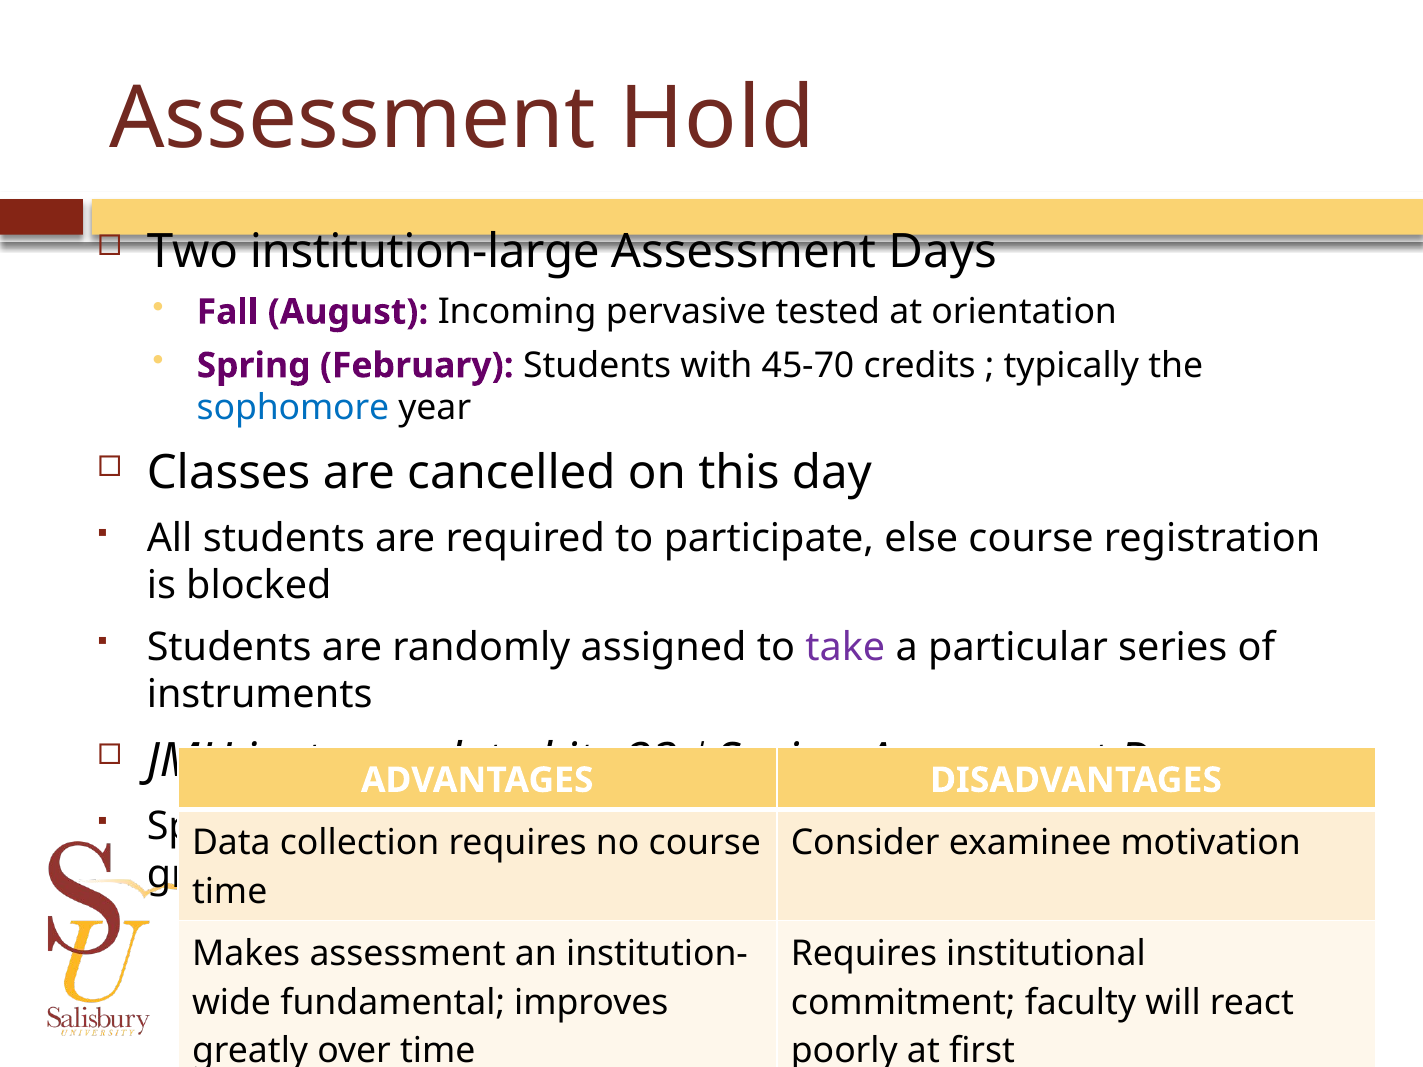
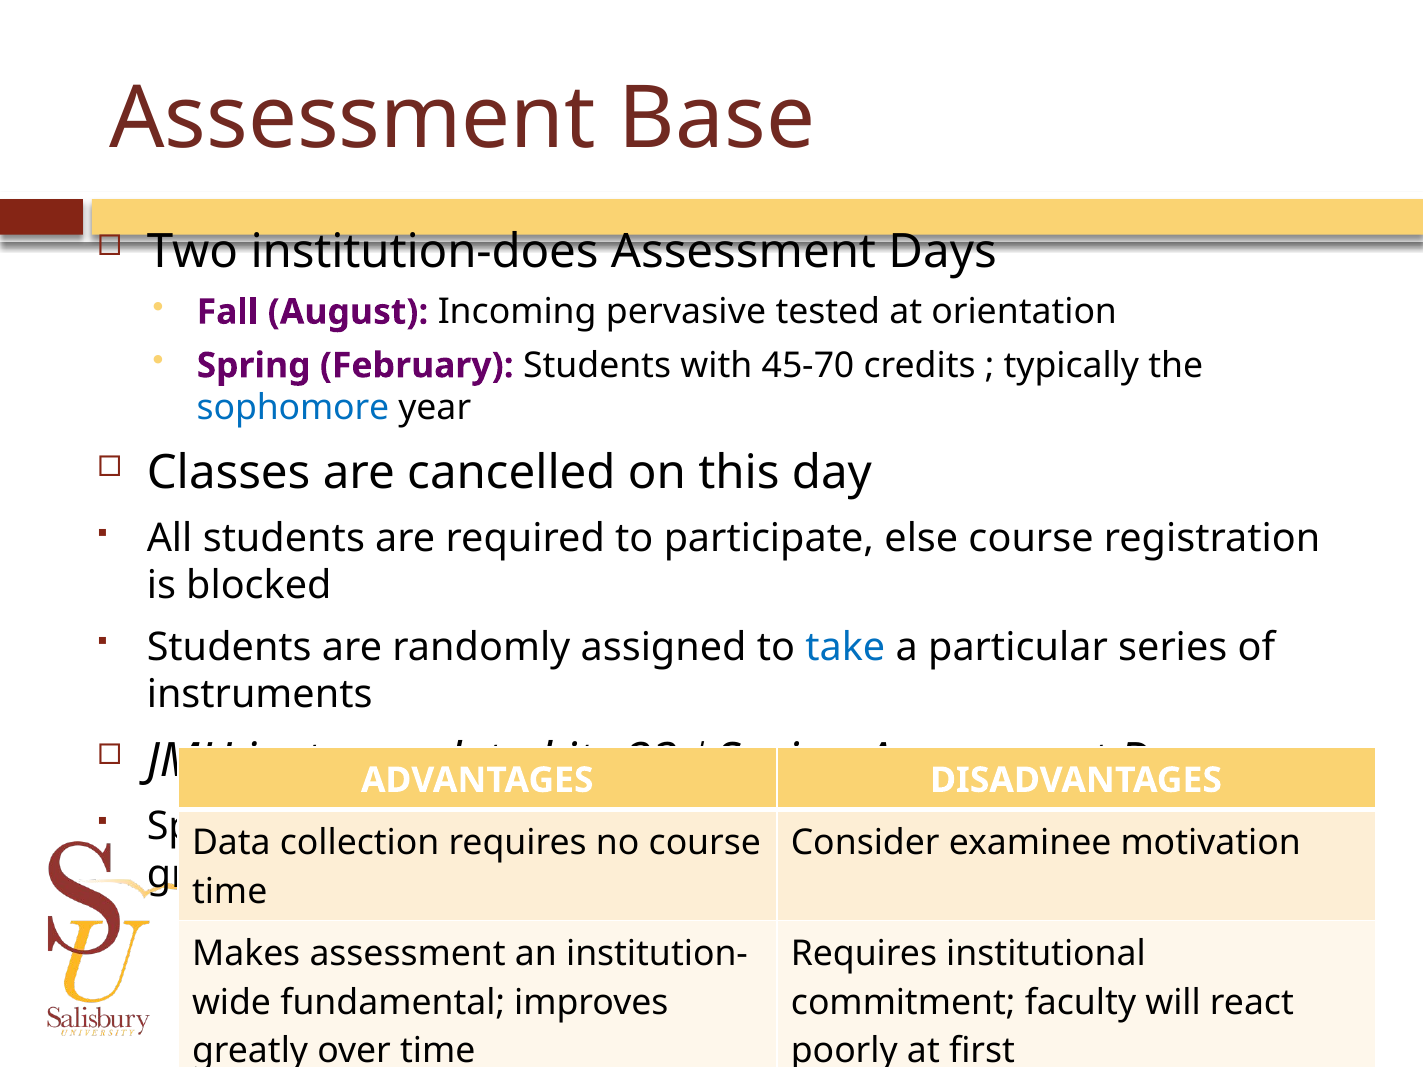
Hold: Hold -> Base
institution-large: institution-large -> institution-does
take colour: purple -> blue
